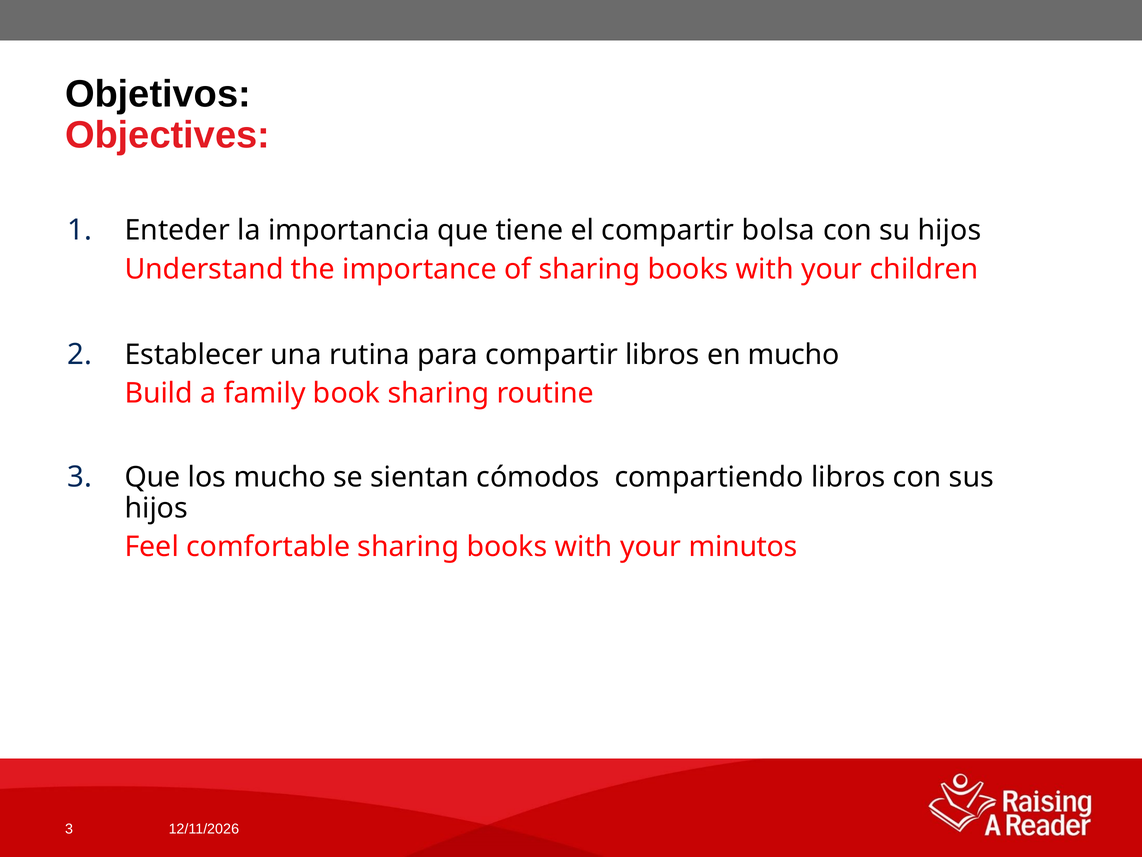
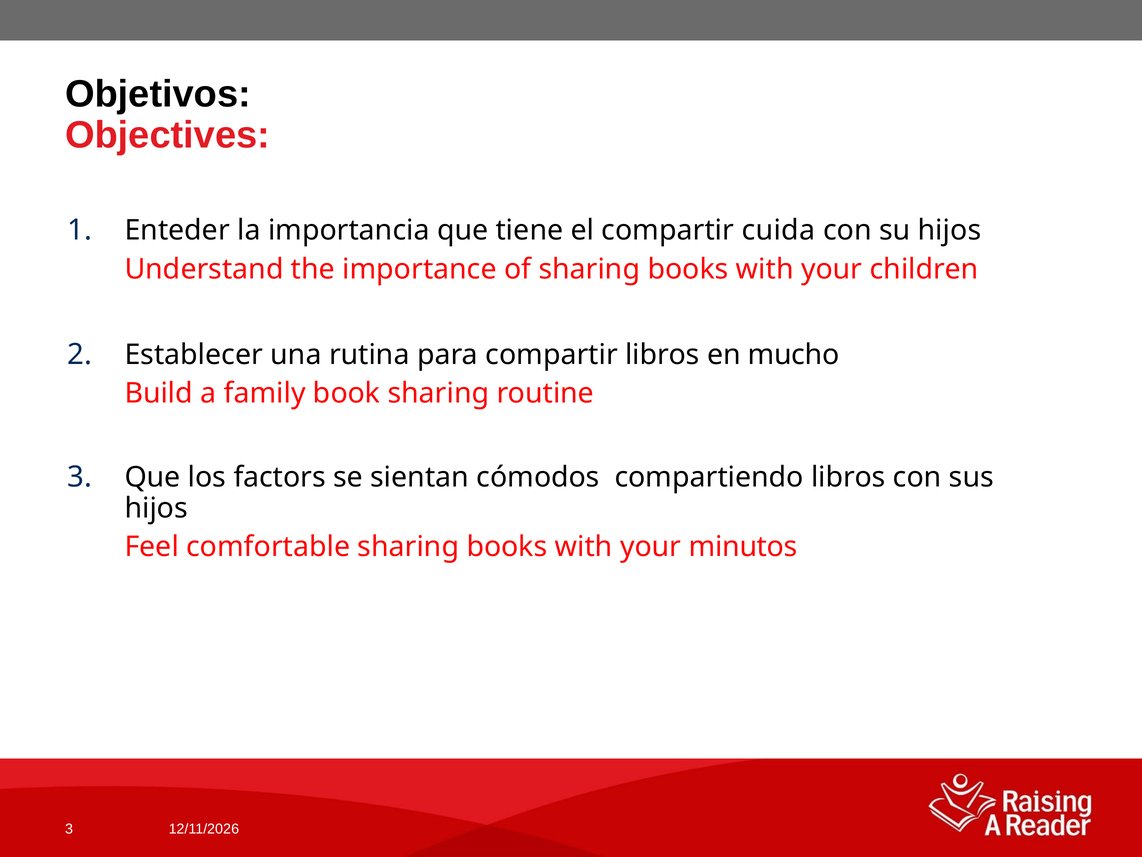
bolsa: bolsa -> cuida
los mucho: mucho -> factors
